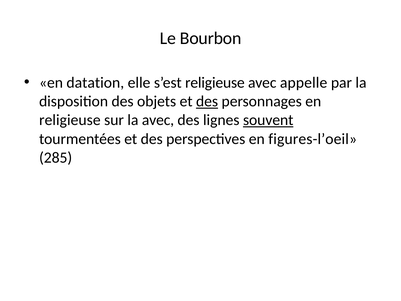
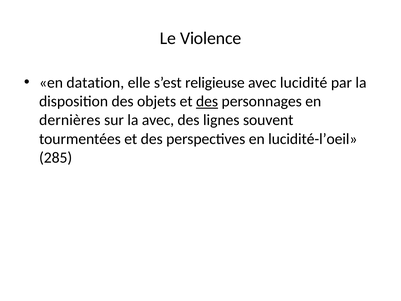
Bourbon: Bourbon -> Violence
appelle: appelle -> lucidité
religieuse at (70, 120): religieuse -> dernières
souvent underline: present -> none
figures-l’oeil: figures-l’oeil -> lucidité-l’oeil
